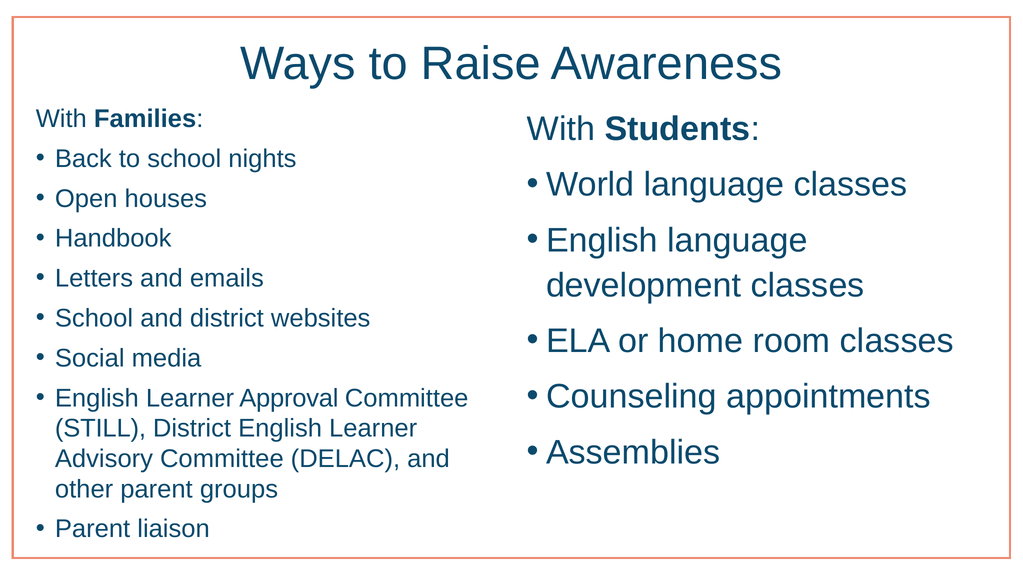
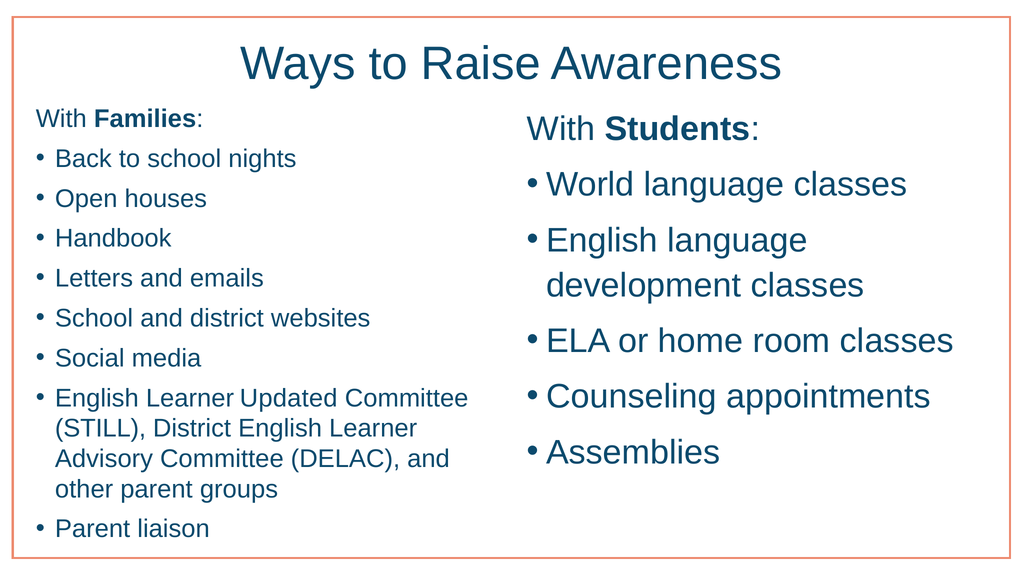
Approval: Approval -> Updated
